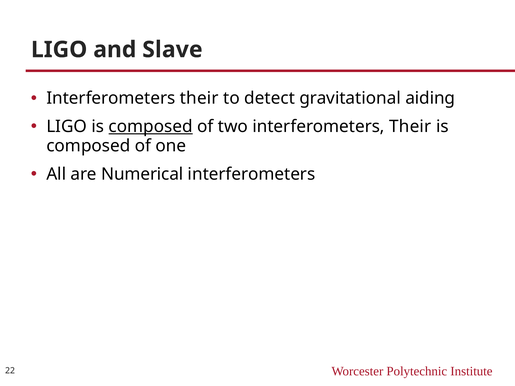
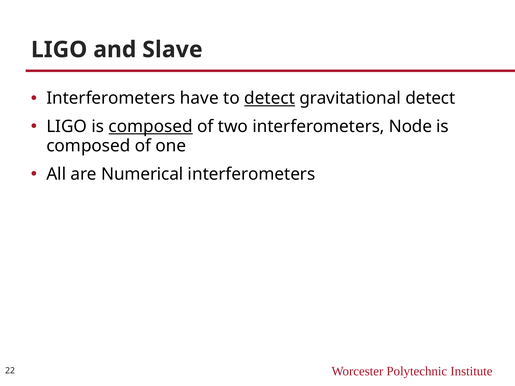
their at (199, 98): their -> have
detect at (270, 98) underline: none -> present
gravitational aiding: aiding -> detect
two interferometers Their: Their -> Node
